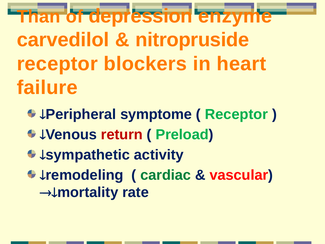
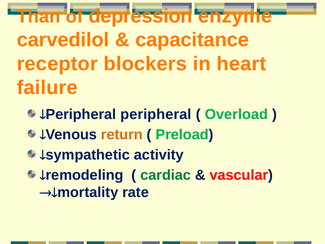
nitropruside: nitropruside -> capacitance
symptome at (156, 114): symptome -> peripheral
Receptor at (236, 114): Receptor -> Overload
return colour: red -> orange
